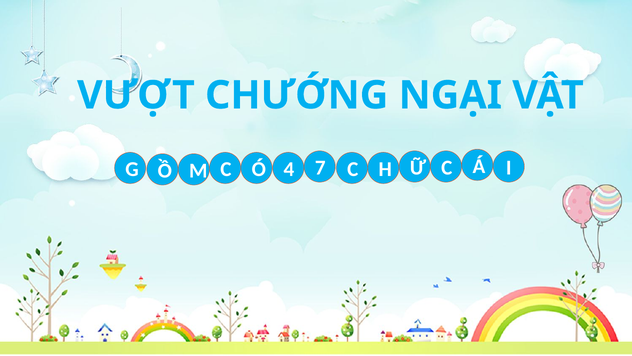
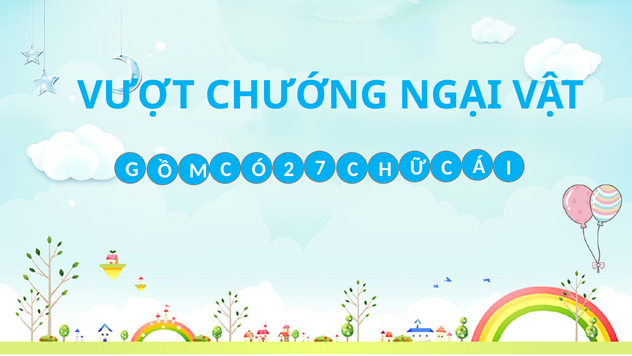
4: 4 -> 2
